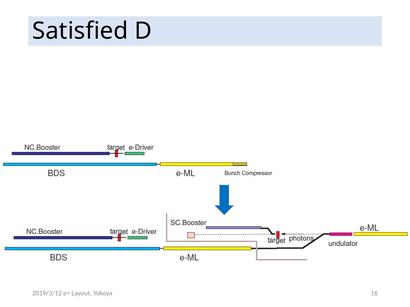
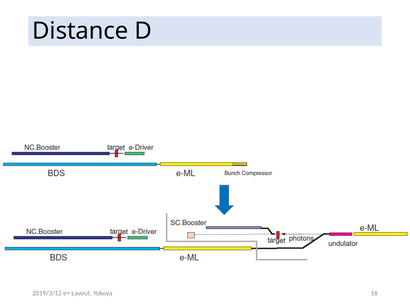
Satisfied: Satisfied -> Distance
